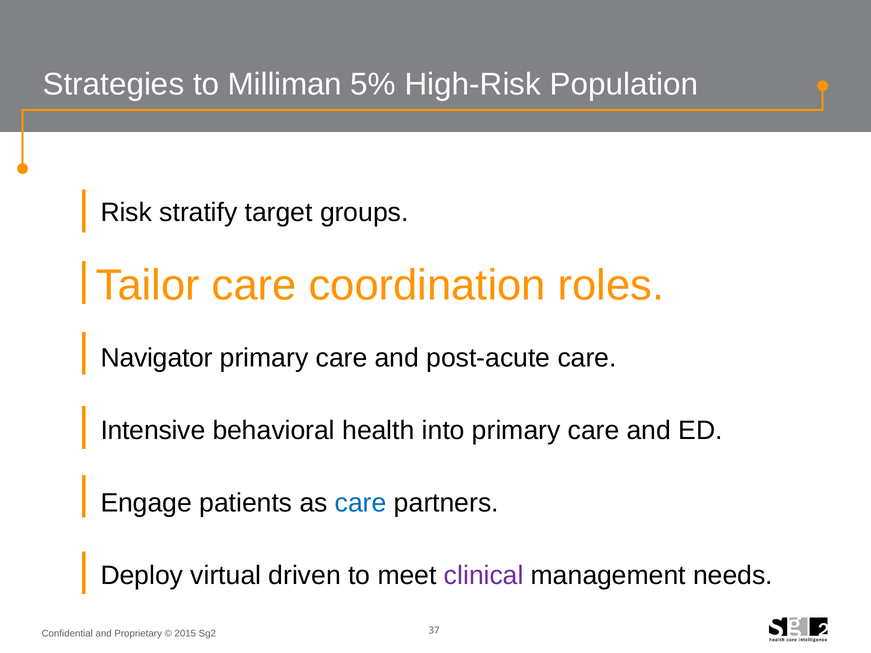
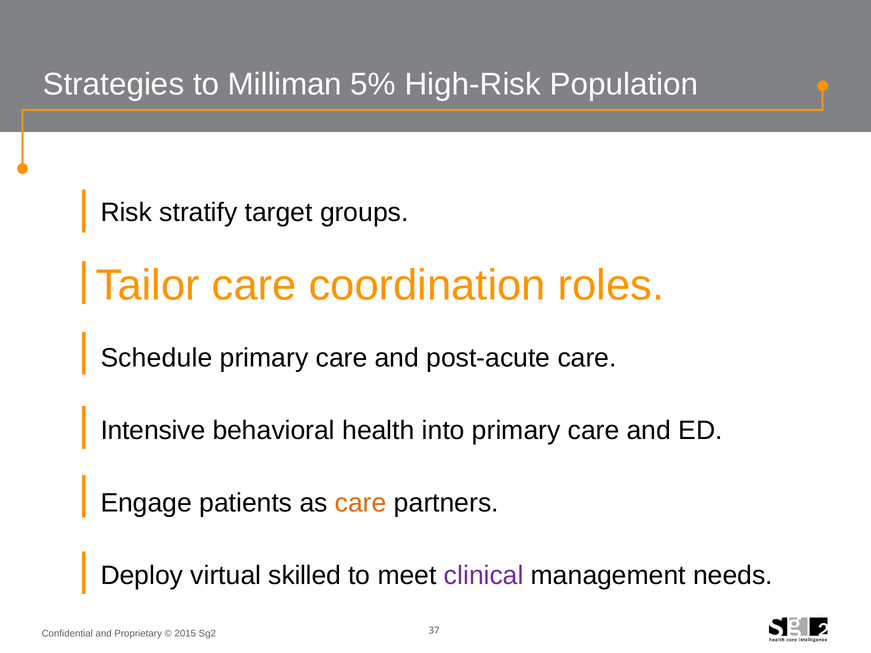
Navigator: Navigator -> Schedule
care at (361, 503) colour: blue -> orange
driven: driven -> skilled
